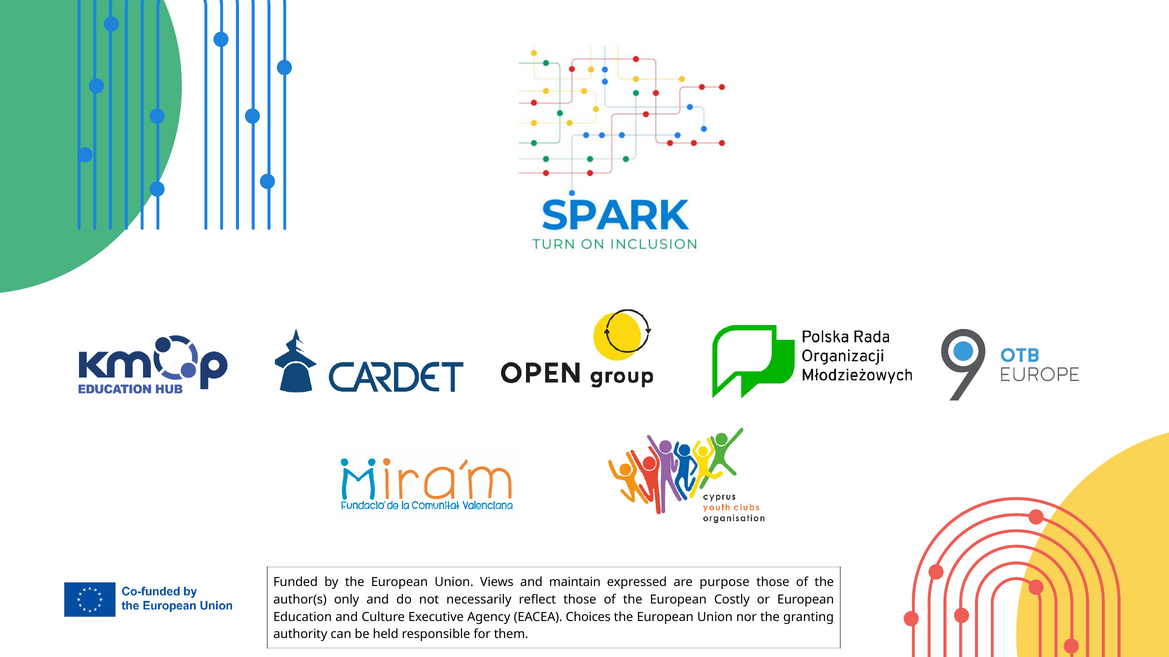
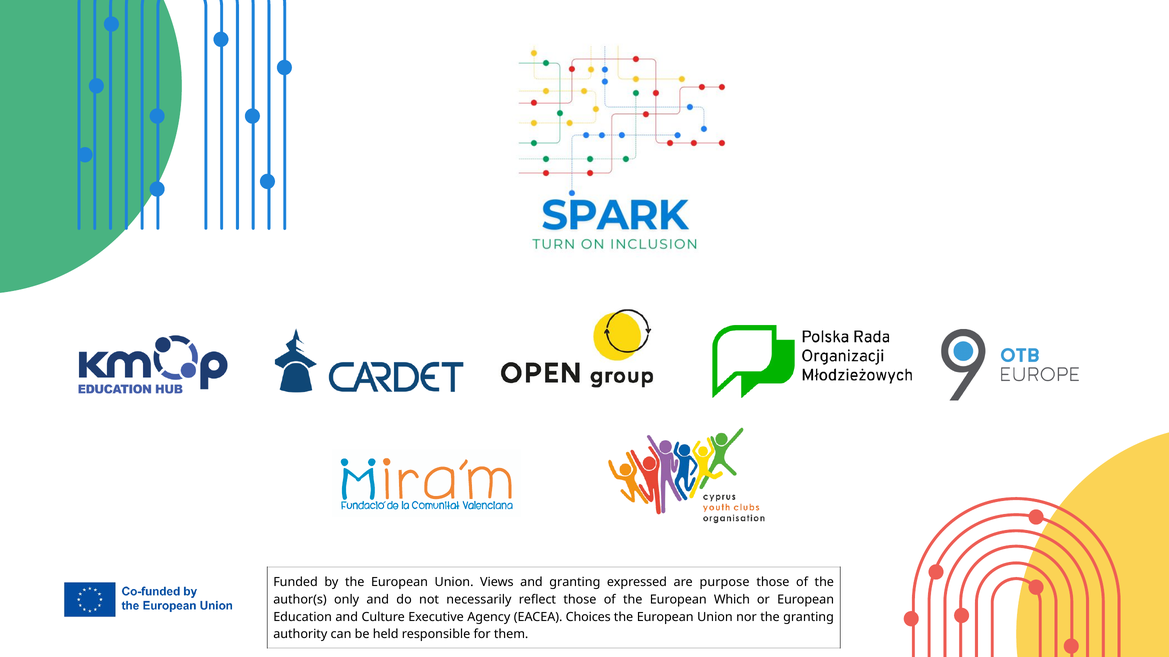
and maintain: maintain -> granting
Costly: Costly -> Which
